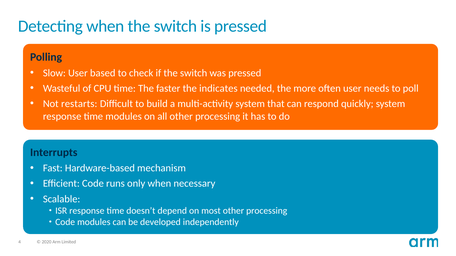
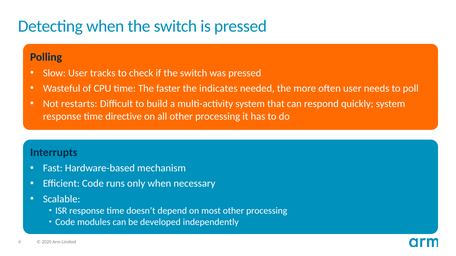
based: based -> tracks
time modules: modules -> directive
